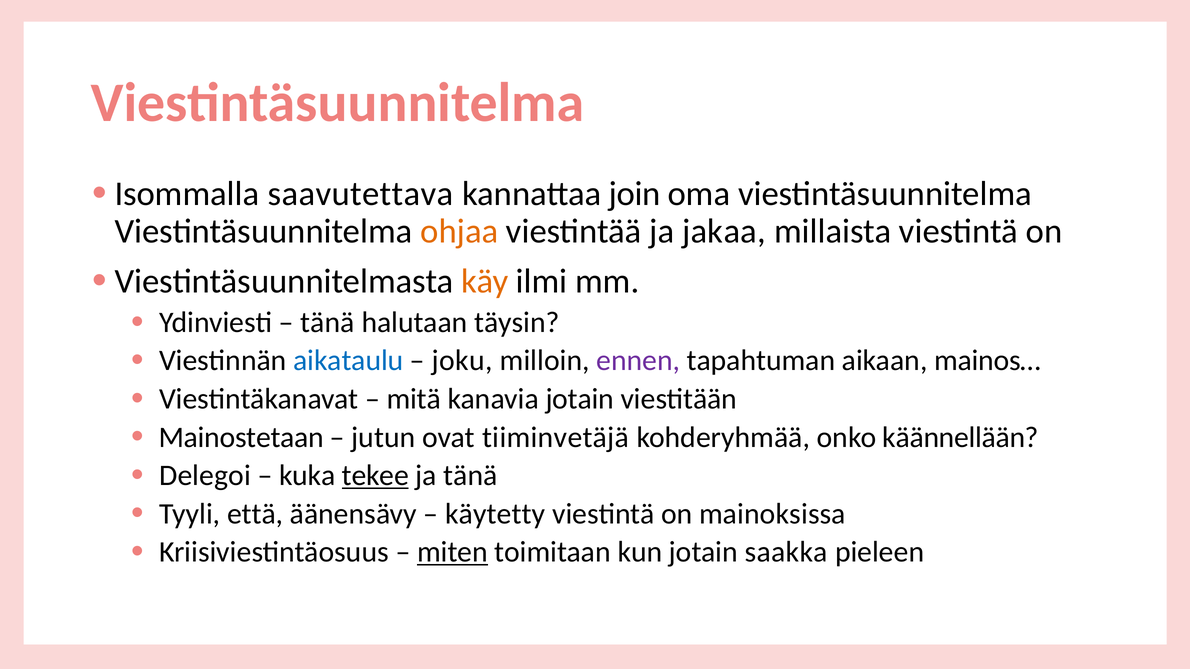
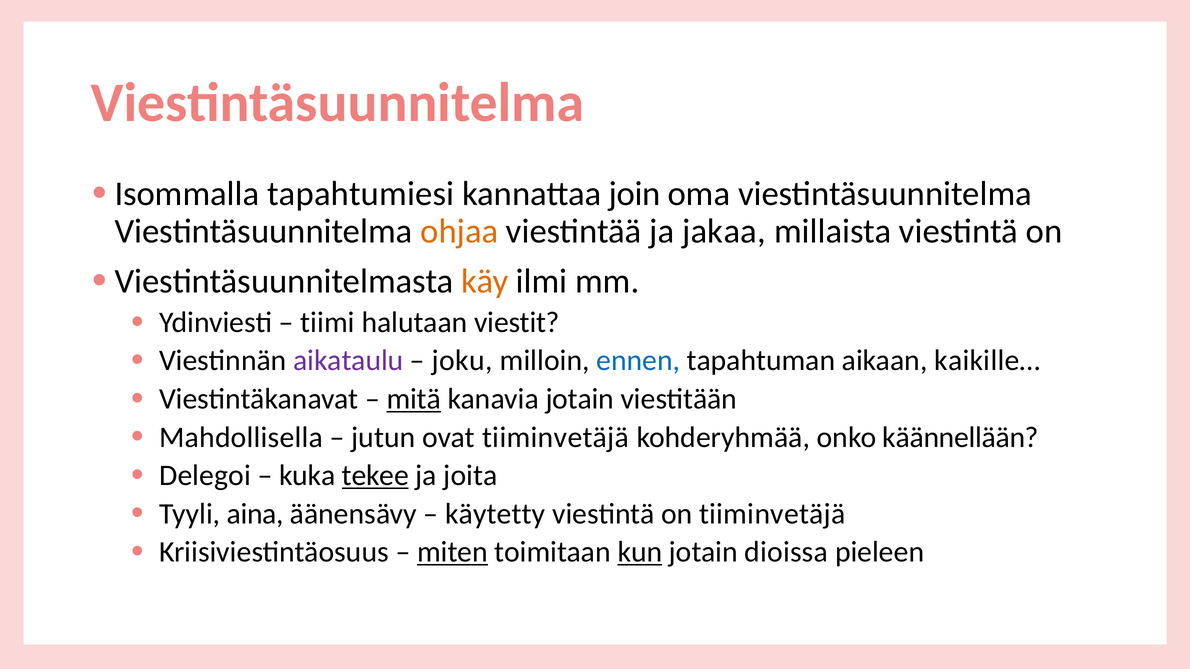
saavutettava: saavutettava -> tapahtumiesi
tänä at (328, 323): tänä -> tiimi
täysin: täysin -> viestit
aikataulu colour: blue -> purple
ennen colour: purple -> blue
mainos…: mainos… -> kaikille…
mitä underline: none -> present
Mainostetaan: Mainostetaan -> Mahdollisella
ja tänä: tänä -> joita
että: että -> aina
on mainoksissa: mainoksissa -> tiiminvetäjä
kun underline: none -> present
saakka: saakka -> dioissa
